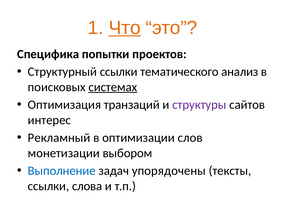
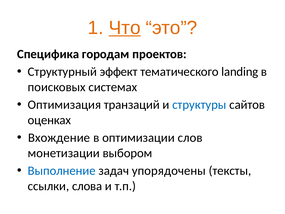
попытки: попытки -> городам
Структурный ссылки: ссылки -> эффект
анализ: анализ -> landing
системах underline: present -> none
структуры colour: purple -> blue
интерес: интерес -> оценках
Рекламный: Рекламный -> Вхождение
